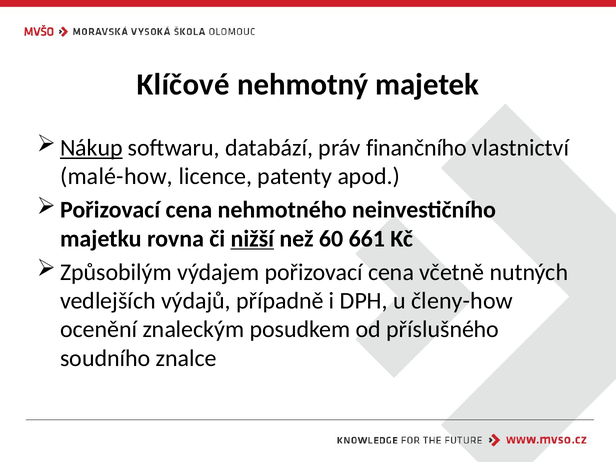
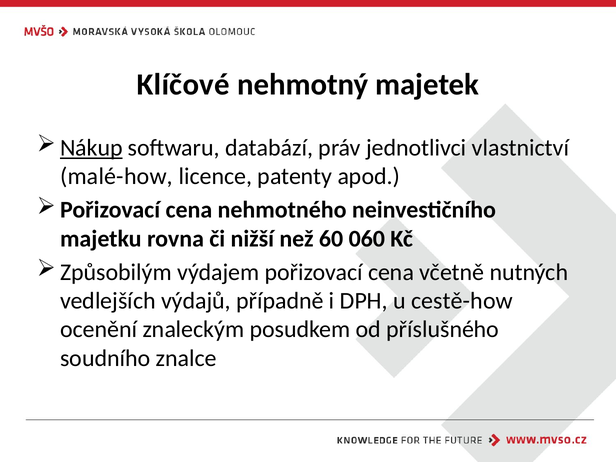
finančního: finančního -> jednotlivci
nižší underline: present -> none
661: 661 -> 060
členy-how: členy-how -> cestě-how
